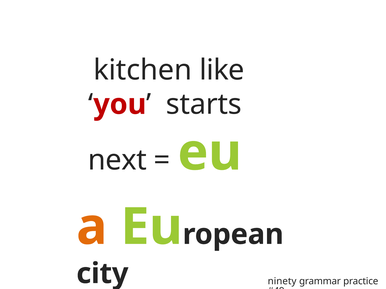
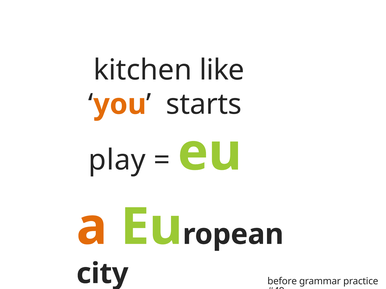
you colour: red -> orange
next: next -> play
ninety: ninety -> before
